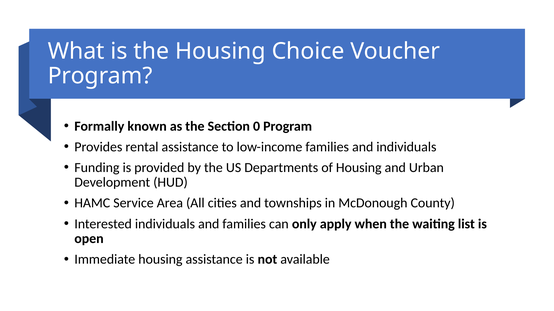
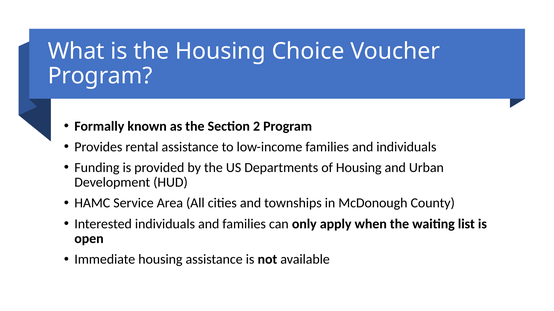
0: 0 -> 2
